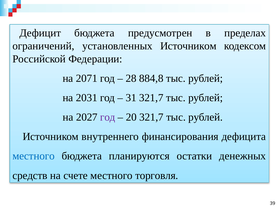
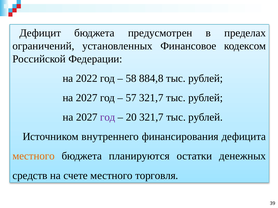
установленных Источником: Источником -> Финансовое
2071: 2071 -> 2022
28: 28 -> 58
2031 at (87, 98): 2031 -> 2027
31: 31 -> 57
местного at (34, 156) colour: blue -> orange
